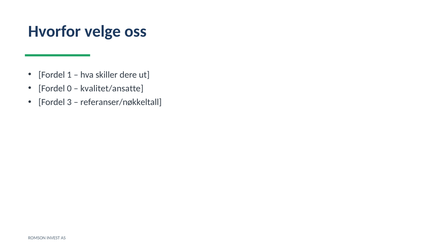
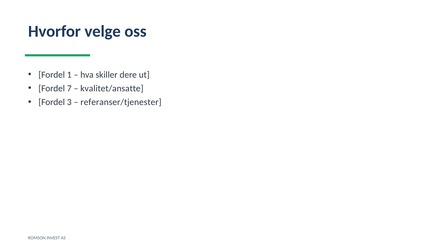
0: 0 -> 7
referanser/nøkkeltall: referanser/nøkkeltall -> referanser/tjenester
